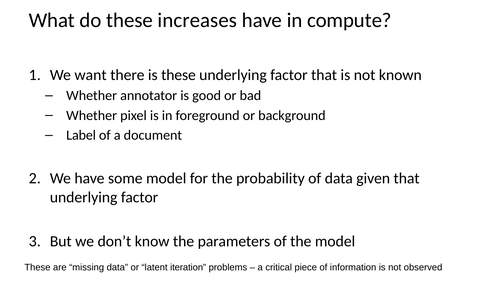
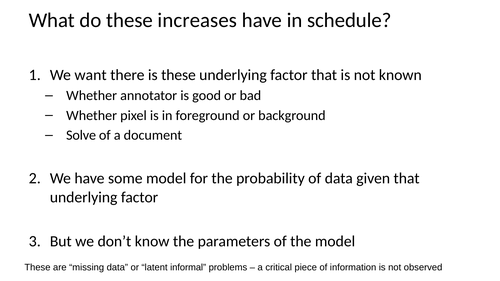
compute: compute -> schedule
Label: Label -> Solve
iteration: iteration -> informal
